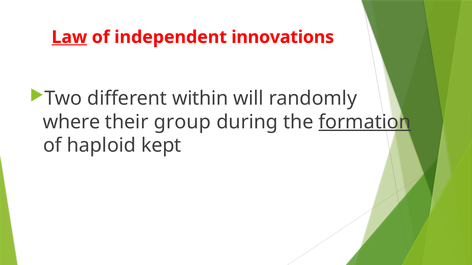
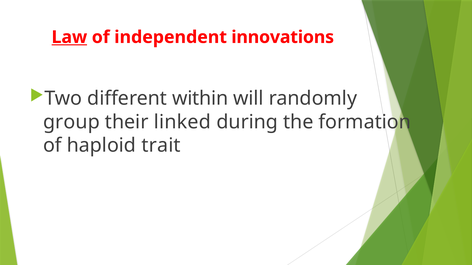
where: where -> group
group: group -> linked
formation underline: present -> none
kept: kept -> trait
